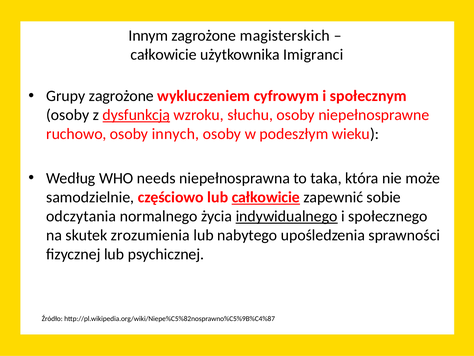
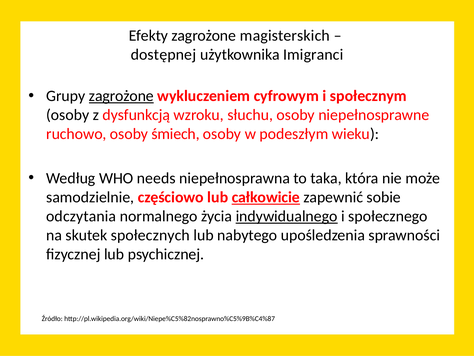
Innym: Innym -> Efekty
całkowicie at (164, 54): całkowicie -> dostępnej
zagrożone at (121, 96) underline: none -> present
dysfunkcją underline: present -> none
innych: innych -> śmiech
zrozumienia: zrozumienia -> społecznych
